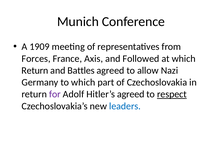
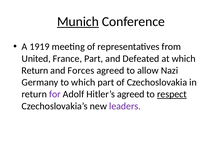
Munich underline: none -> present
1909: 1909 -> 1919
Forces: Forces -> United
France Axis: Axis -> Part
Followed: Followed -> Defeated
Battles: Battles -> Forces
leaders colour: blue -> purple
